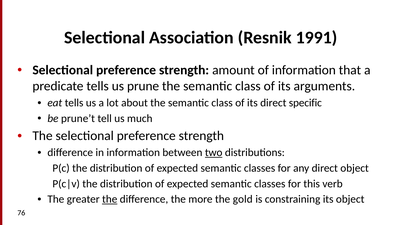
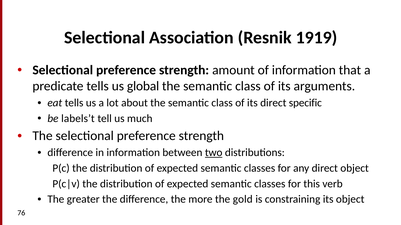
1991: 1991 -> 1919
prune: prune -> global
prune’t: prune’t -> labels’t
the at (110, 200) underline: present -> none
